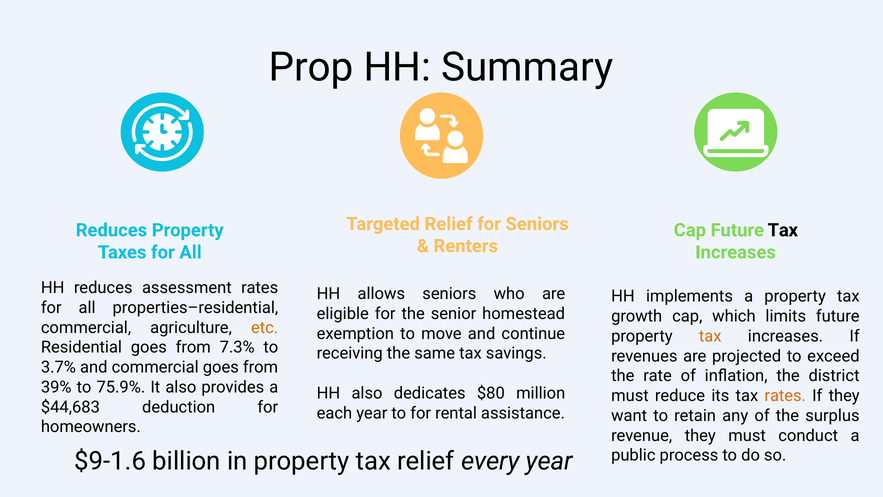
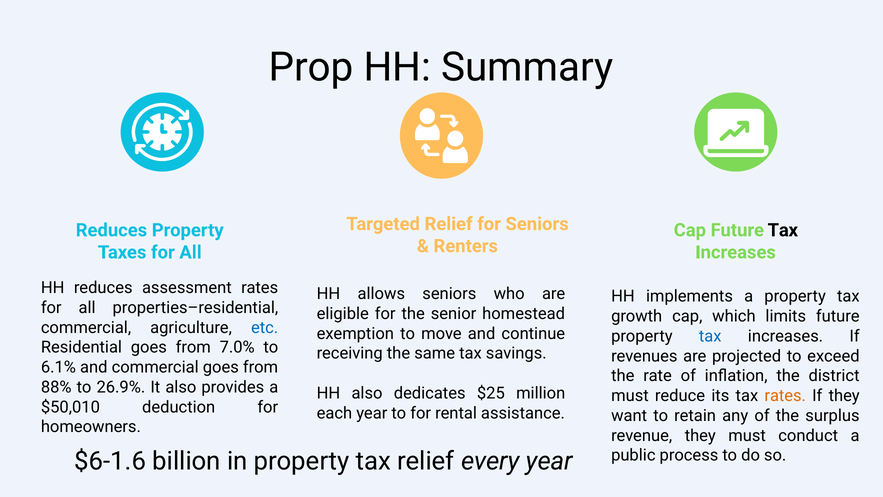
etc colour: orange -> blue
tax at (710, 336) colour: orange -> blue
7.3%: 7.3% -> 7.0%
3.7%: 3.7% -> 6.1%
39%: 39% -> 88%
75.9%: 75.9% -> 26.9%
$80: $80 -> $25
$44,683: $44,683 -> $50,010
$9-1.6: $9-1.6 -> $6-1.6
